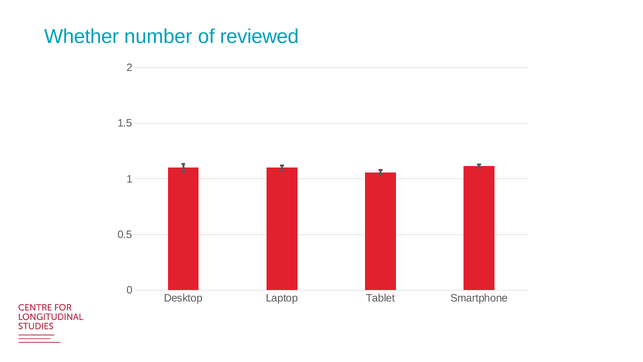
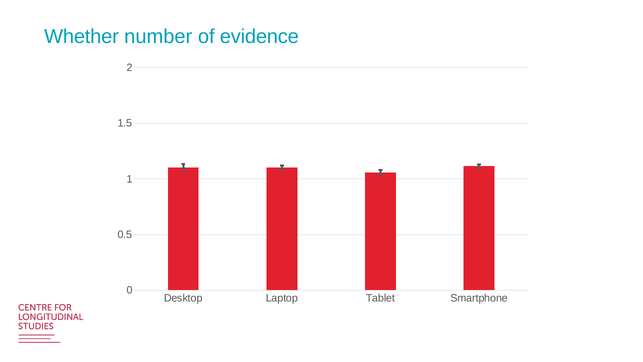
reviewed: reviewed -> evidence
